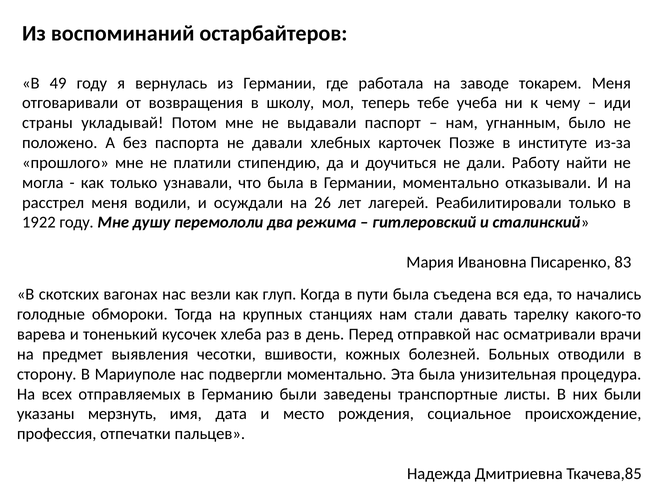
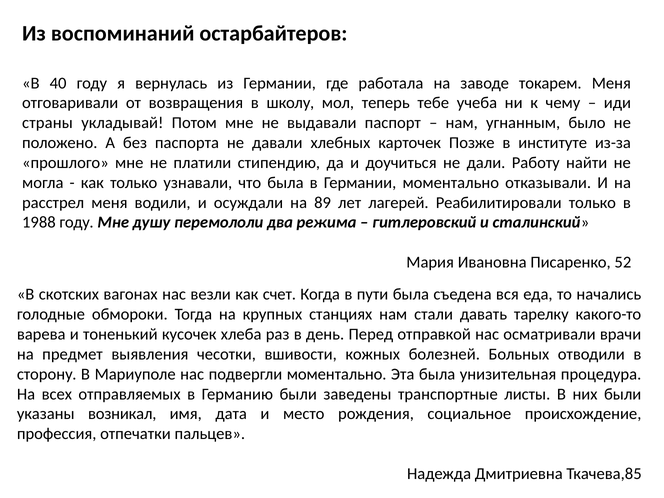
49: 49 -> 40
26: 26 -> 89
1922: 1922 -> 1988
83: 83 -> 52
глуп: глуп -> счет
мерзнуть: мерзнуть -> возникал
